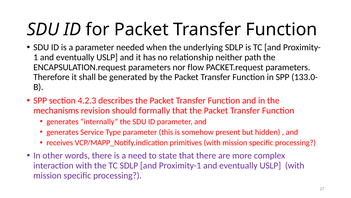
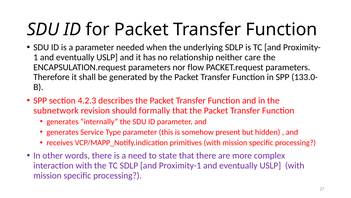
path: path -> care
mechanisms: mechanisms -> subnetwork
